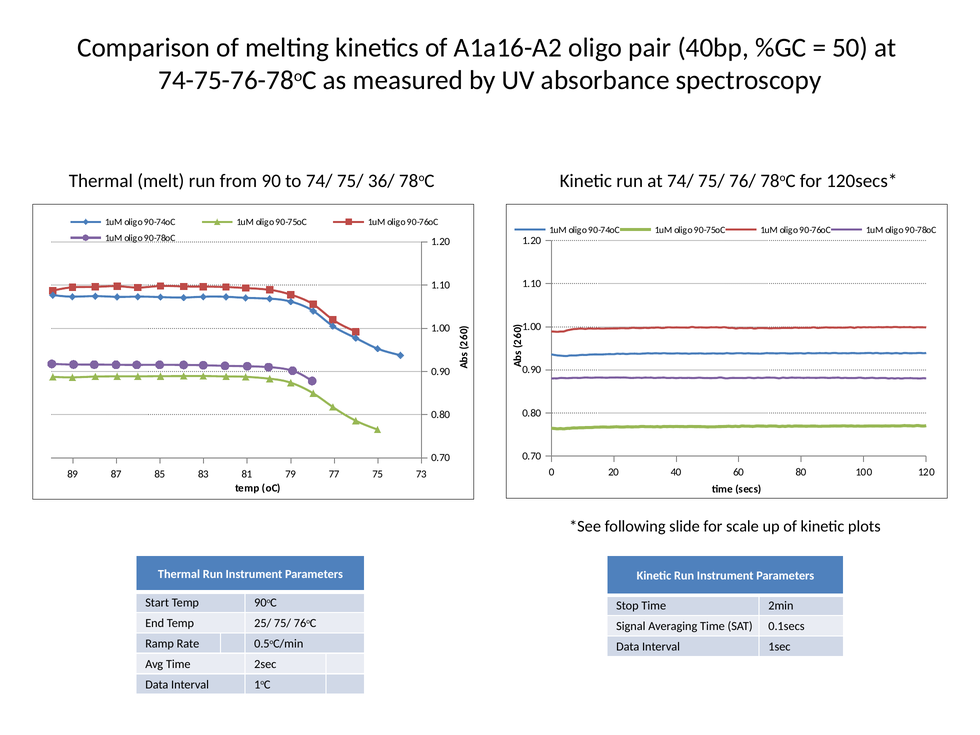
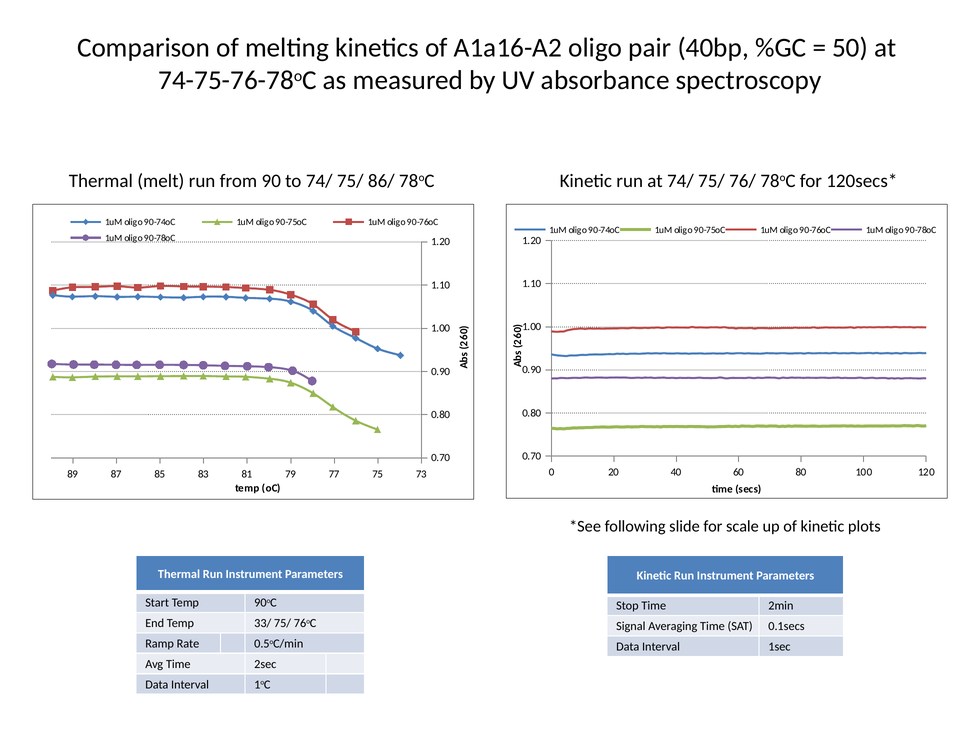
36/: 36/ -> 86/
25/: 25/ -> 33/
